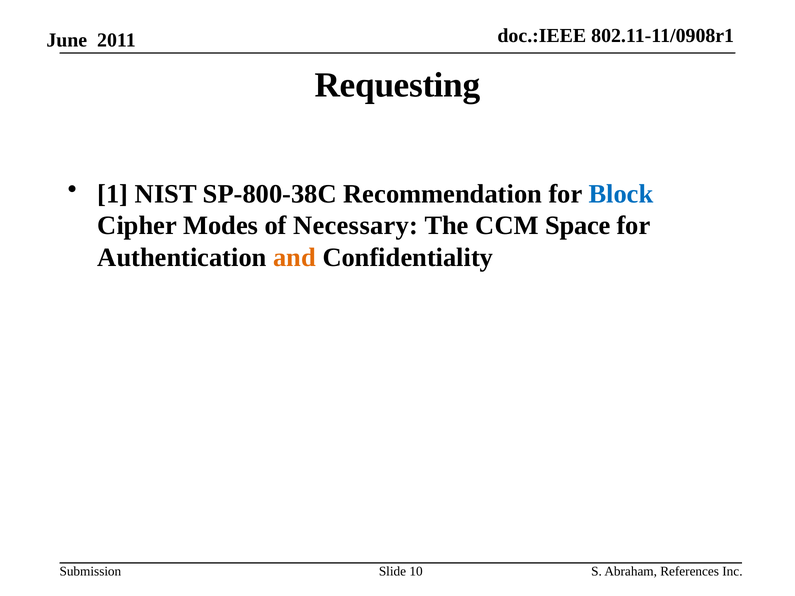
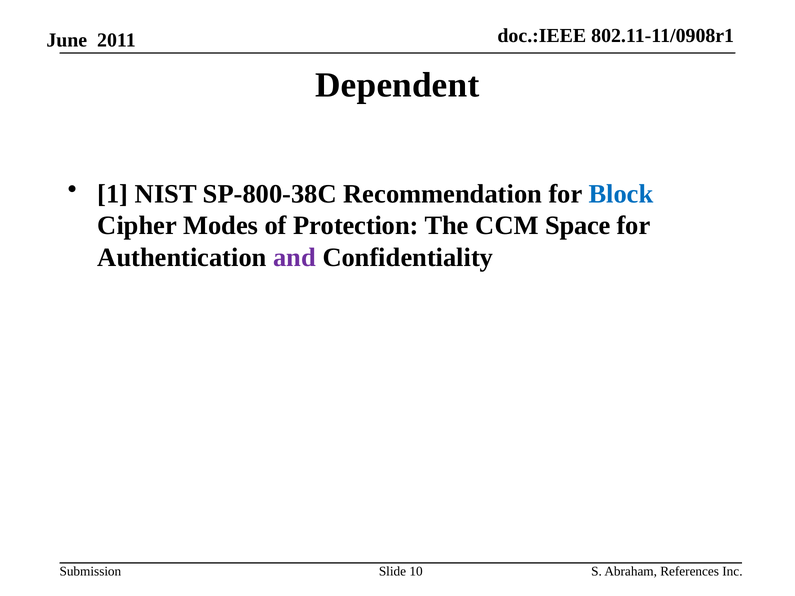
Requesting: Requesting -> Dependent
Necessary: Necessary -> Protection
and colour: orange -> purple
